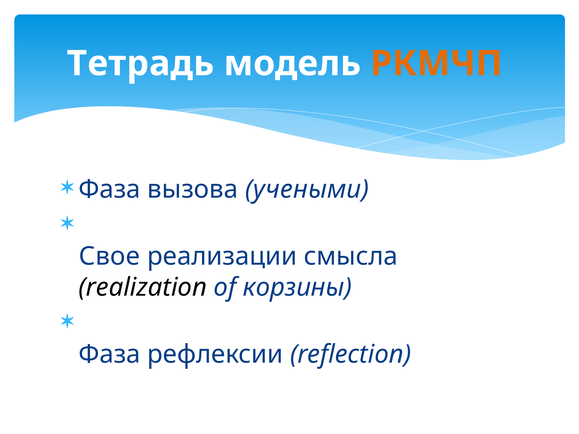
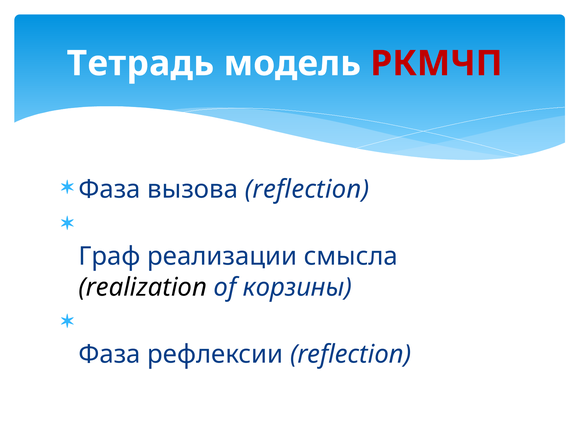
РКМЧП colour: orange -> red
вызова учеными: учеными -> reflection
Свое: Свое -> Граф
